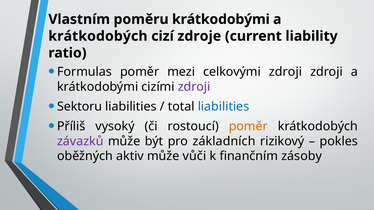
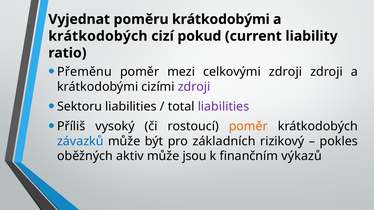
Vlastním: Vlastním -> Vyjednat
zdroje: zdroje -> pokud
Formulas: Formulas -> Přeměnu
liabilities at (224, 107) colour: blue -> purple
závazků colour: purple -> blue
vůči: vůči -> jsou
zásoby: zásoby -> výkazů
